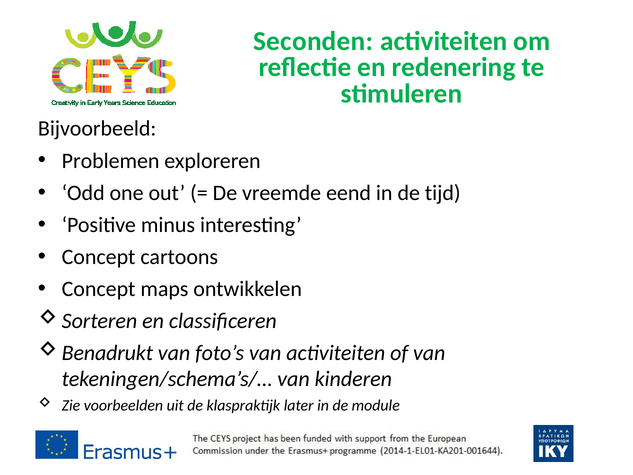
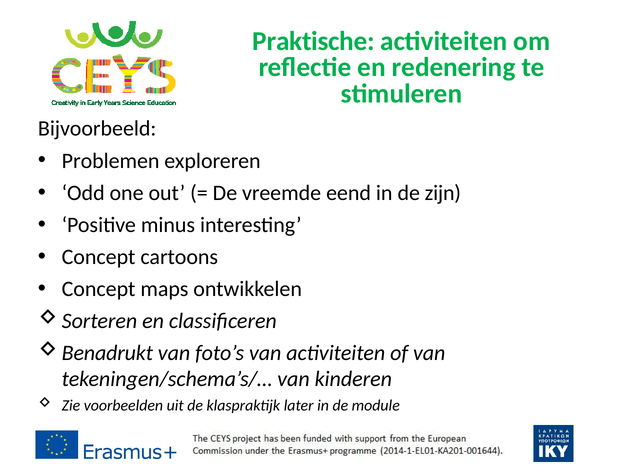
Seconden: Seconden -> Praktische
tijd: tijd -> zijn
